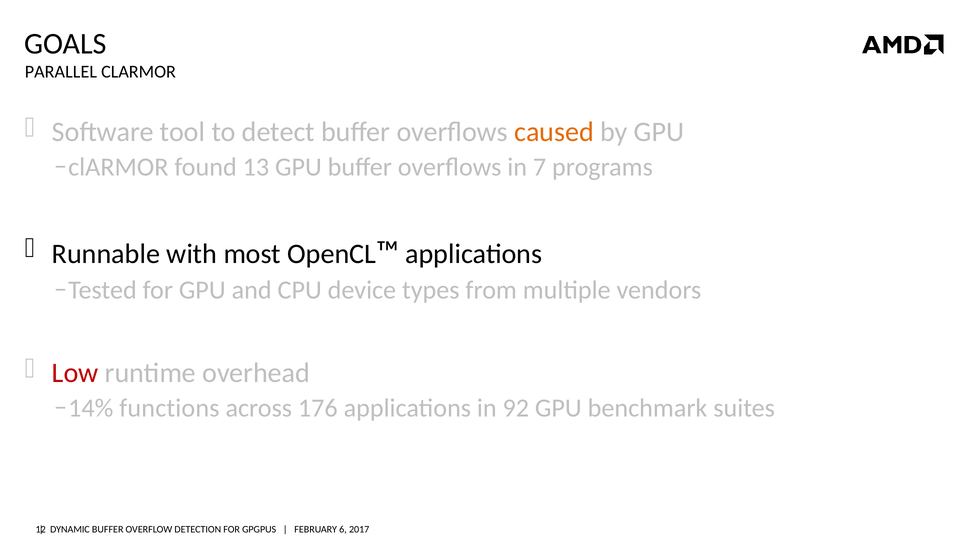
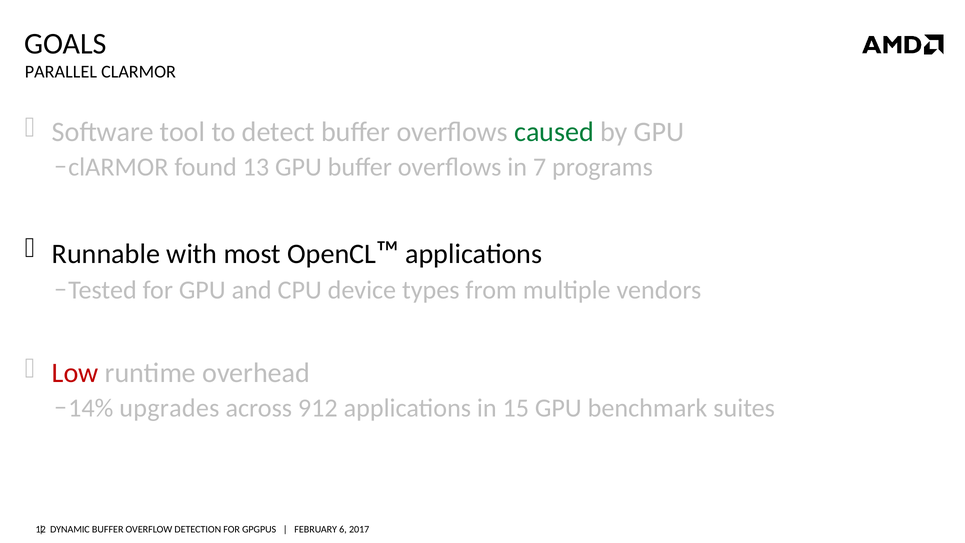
caused colour: orange -> green
functions: functions -> upgrades
176: 176 -> 912
92: 92 -> 15
